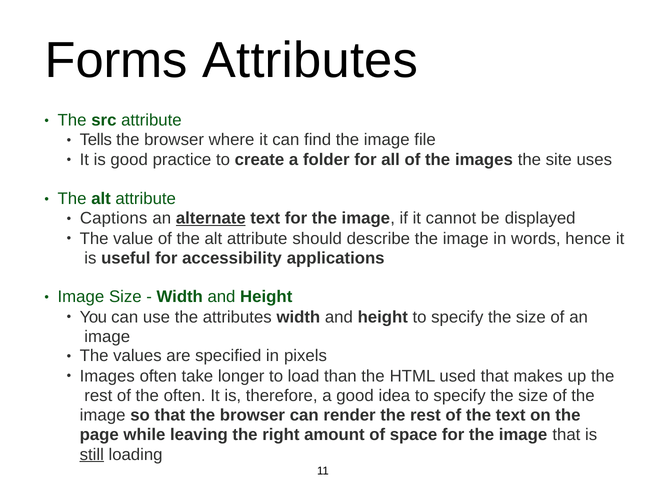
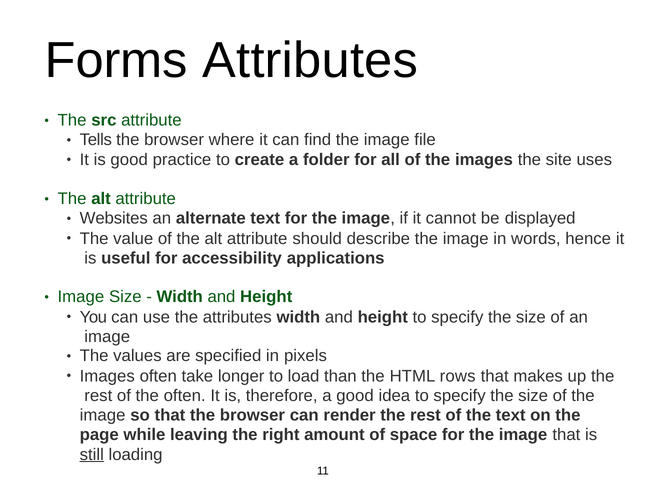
Captions: Captions -> Websites
alternate underline: present -> none
used: used -> rows
